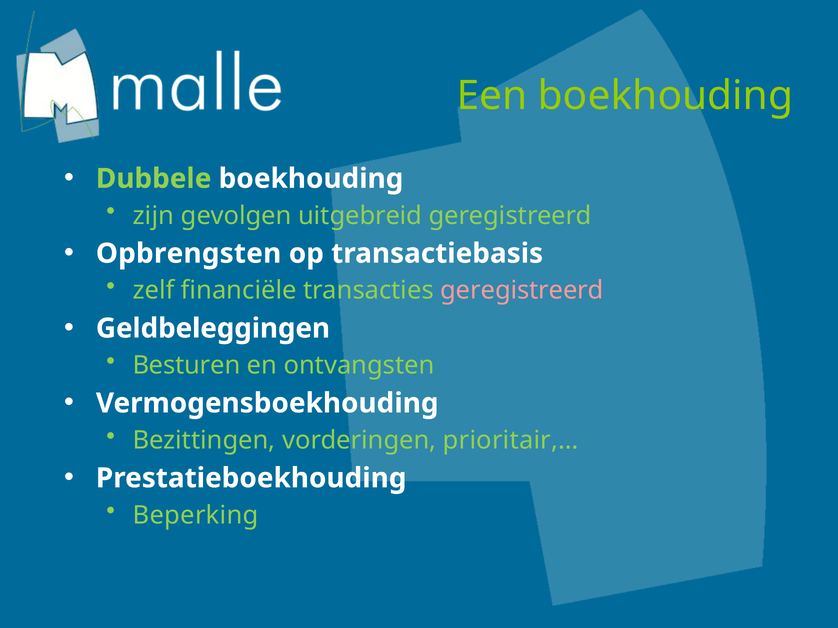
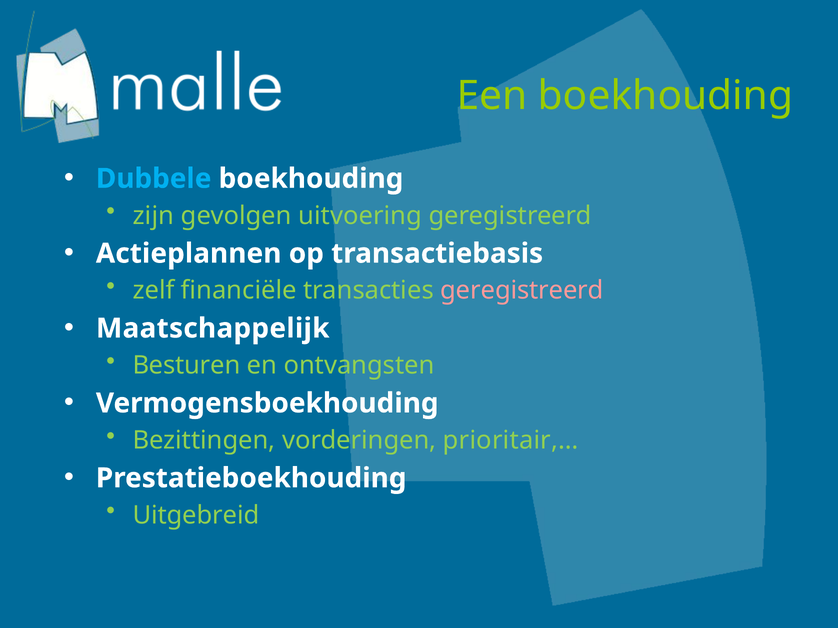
Dubbele colour: light green -> light blue
uitgebreid: uitgebreid -> uitvoering
Opbrengsten: Opbrengsten -> Actieplannen
Geldbeleggingen: Geldbeleggingen -> Maatschappelijk
Beperking: Beperking -> Uitgebreid
